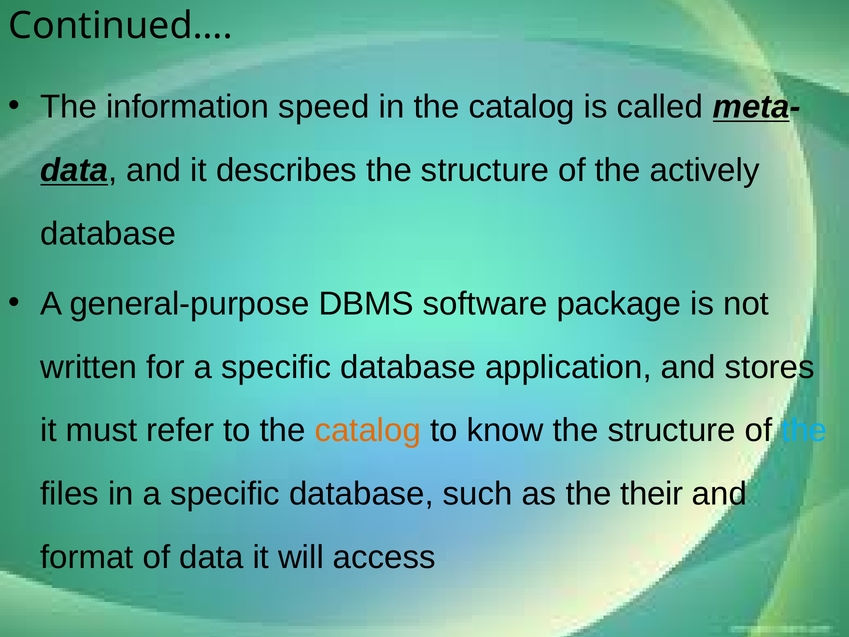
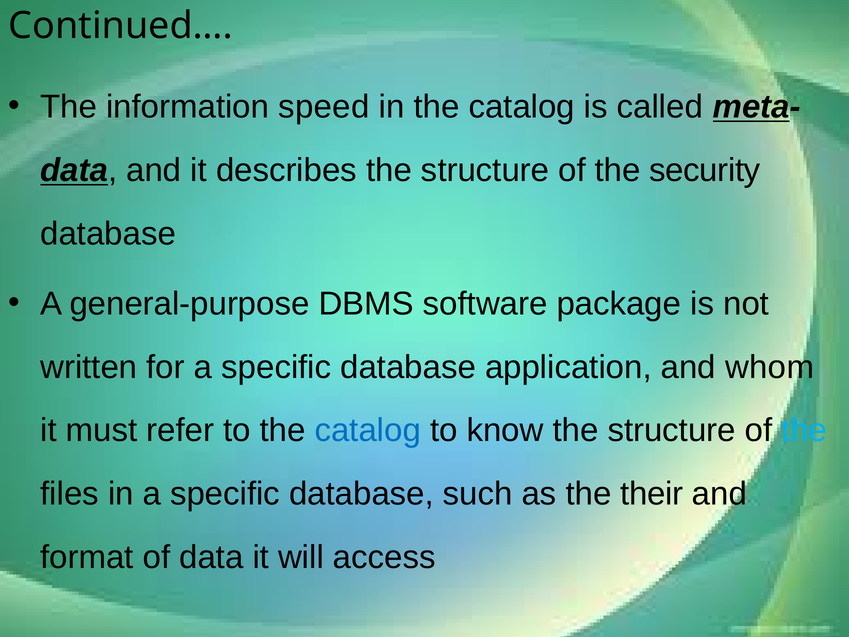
actively: actively -> security
stores: stores -> whom
catalog at (368, 430) colour: orange -> blue
